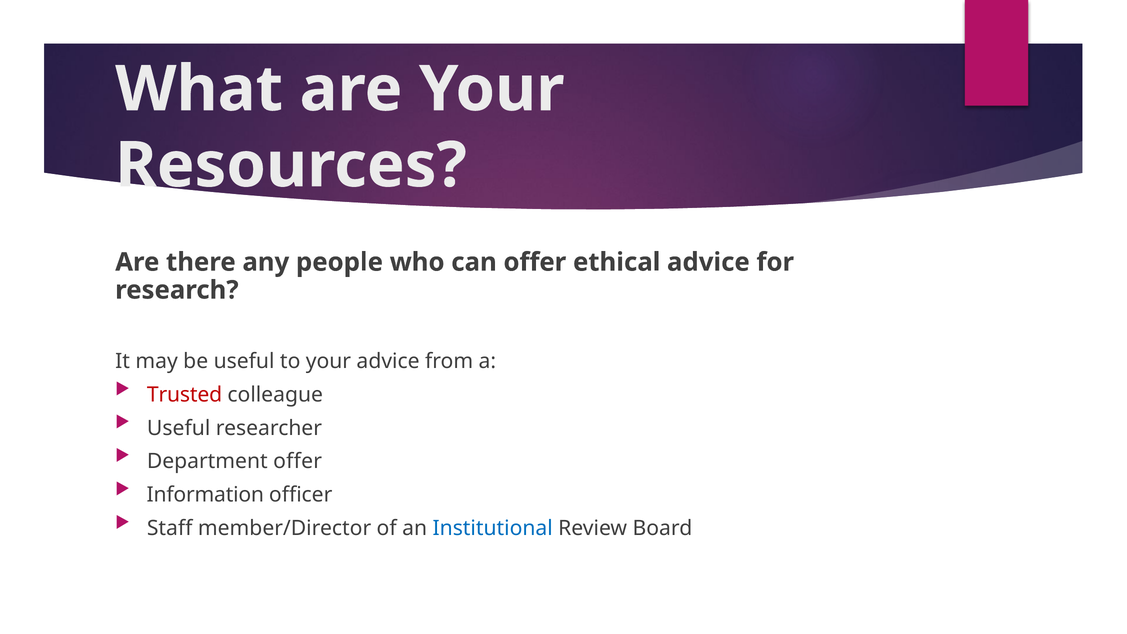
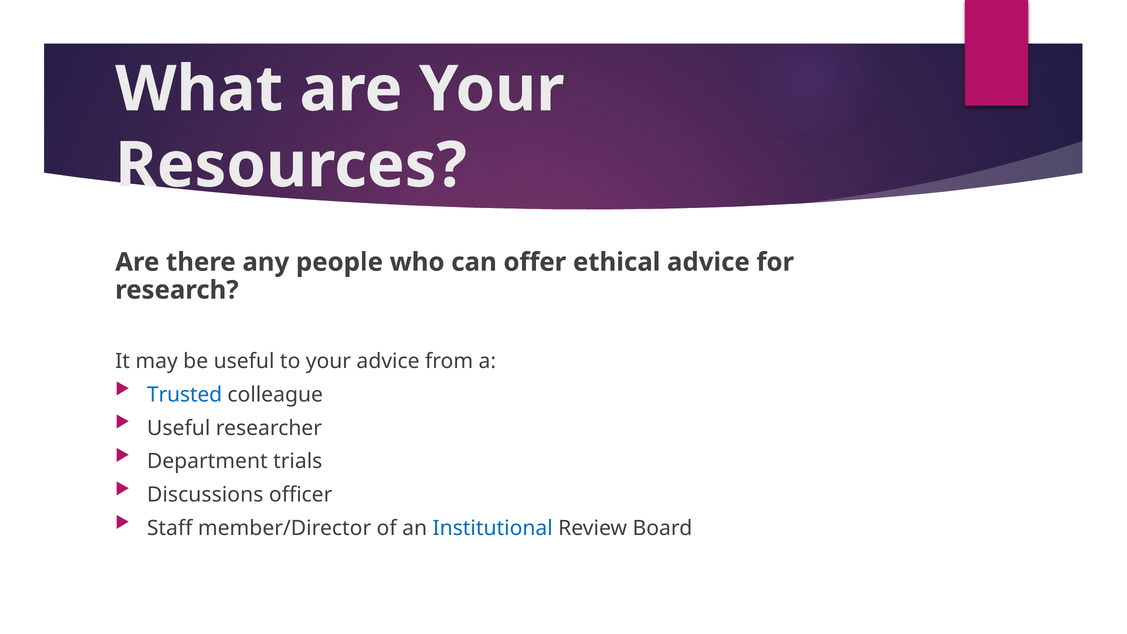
Trusted colour: red -> blue
Department offer: offer -> trials
Information: Information -> Discussions
